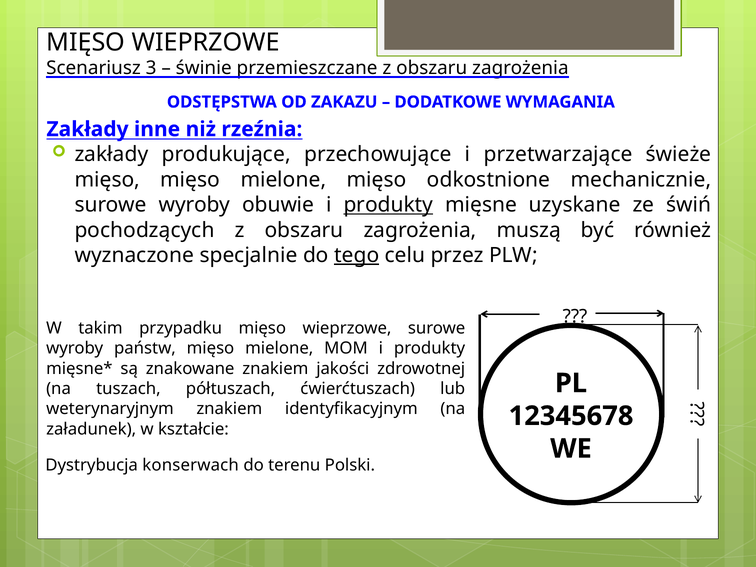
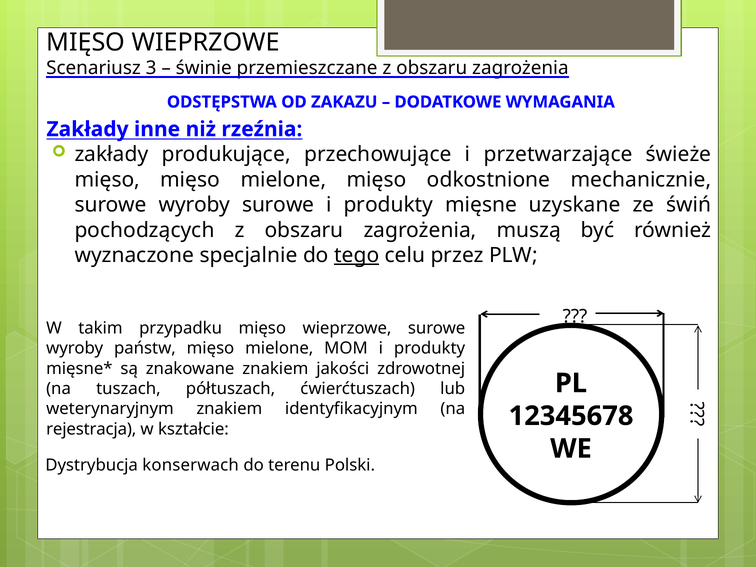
wyroby obuwie: obuwie -> surowe
produkty at (388, 205) underline: present -> none
załadunek: załadunek -> rejestracja
